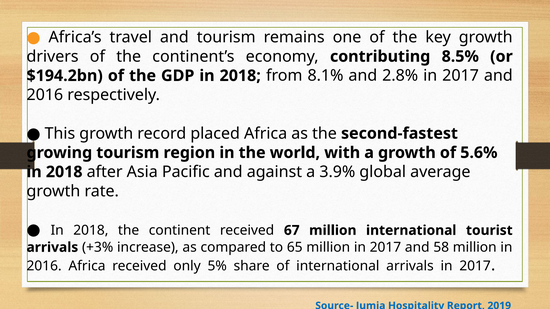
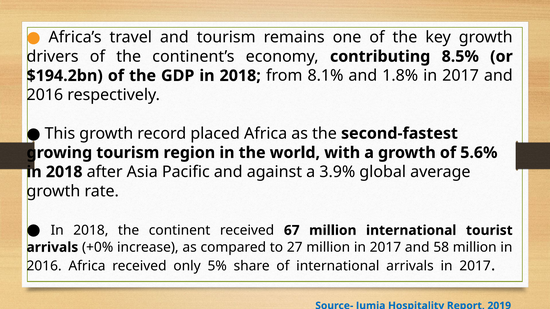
2.8%: 2.8% -> 1.8%
+3%: +3% -> +0%
65: 65 -> 27
